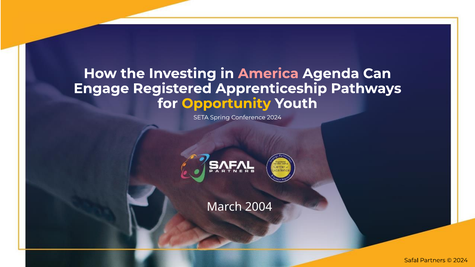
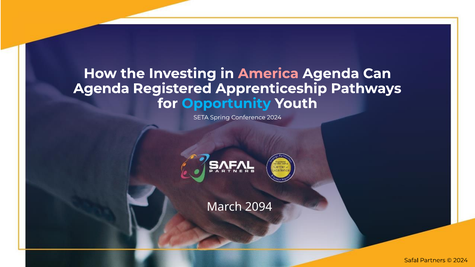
Engage at (101, 89): Engage -> Agenda
Opportunity colour: yellow -> light blue
2004: 2004 -> 2094
